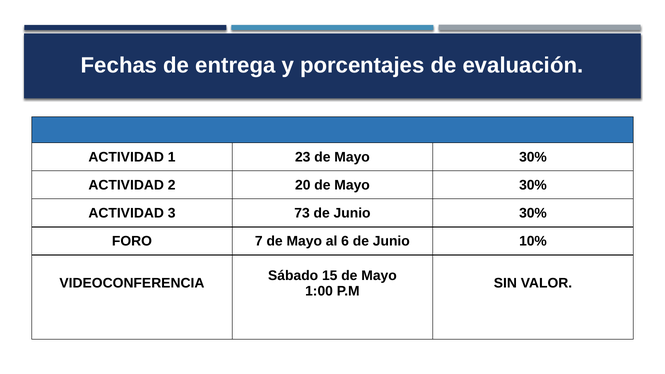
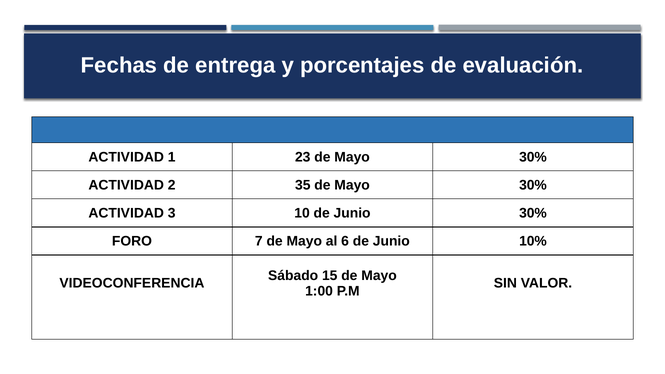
20: 20 -> 35
73: 73 -> 10
